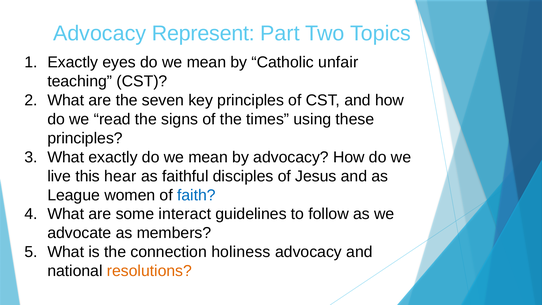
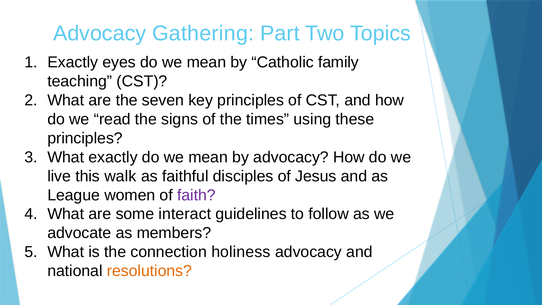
Represent: Represent -> Gathering
unfair: unfair -> family
hear: hear -> walk
faith colour: blue -> purple
